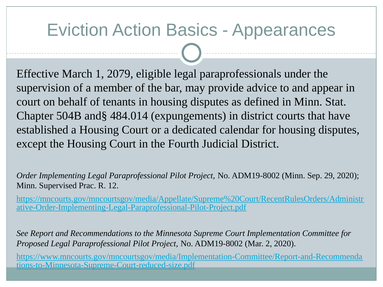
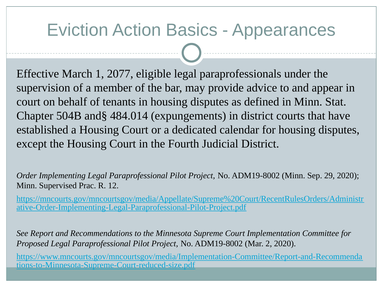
2079: 2079 -> 2077
